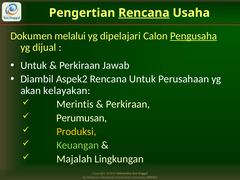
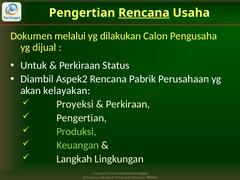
dipelajari: dipelajari -> dilakukan
Pengusaha underline: present -> none
Jawab: Jawab -> Status
Rencana Untuk: Untuk -> Pabrik
Merintis: Merintis -> Proyeksi
Perumusan at (82, 118): Perumusan -> Pengertian
Produksi colour: yellow -> light green
Majalah: Majalah -> Langkah
